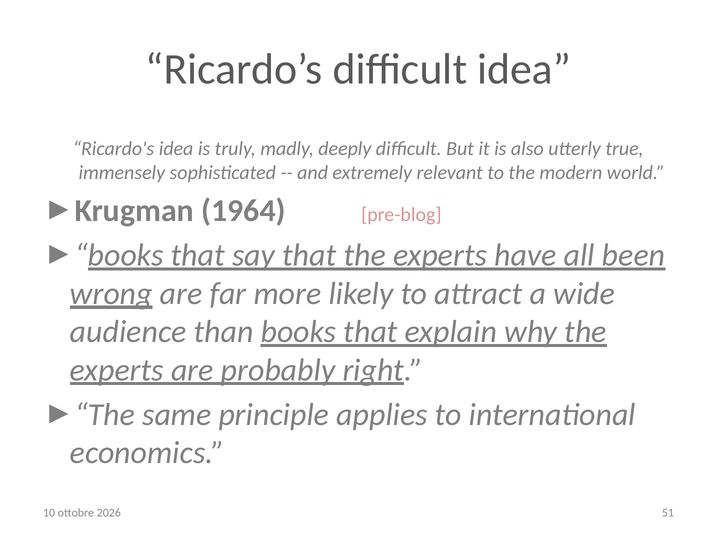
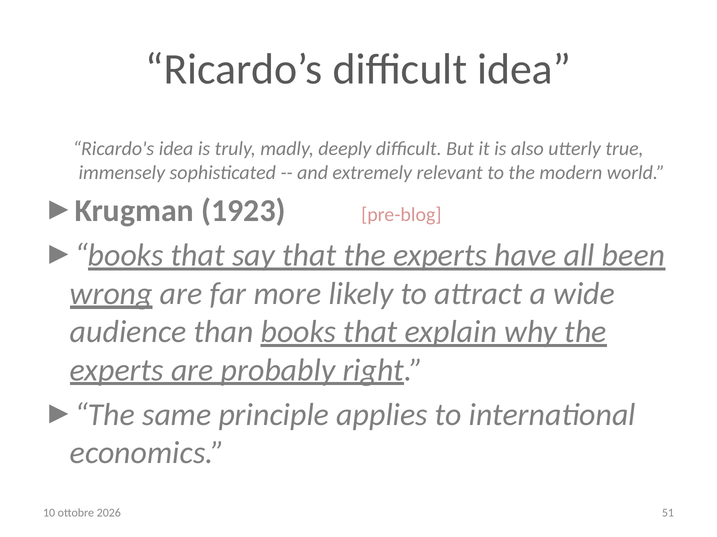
1964: 1964 -> 1923
